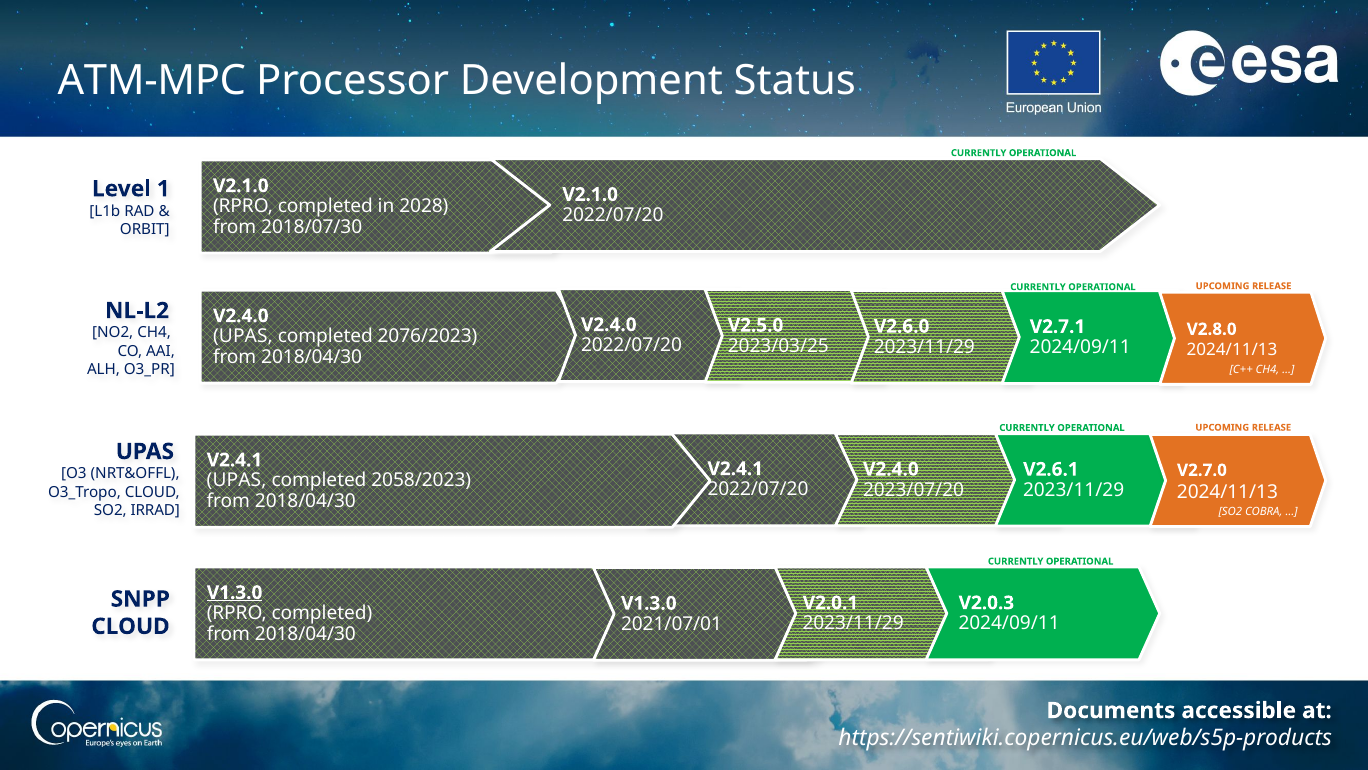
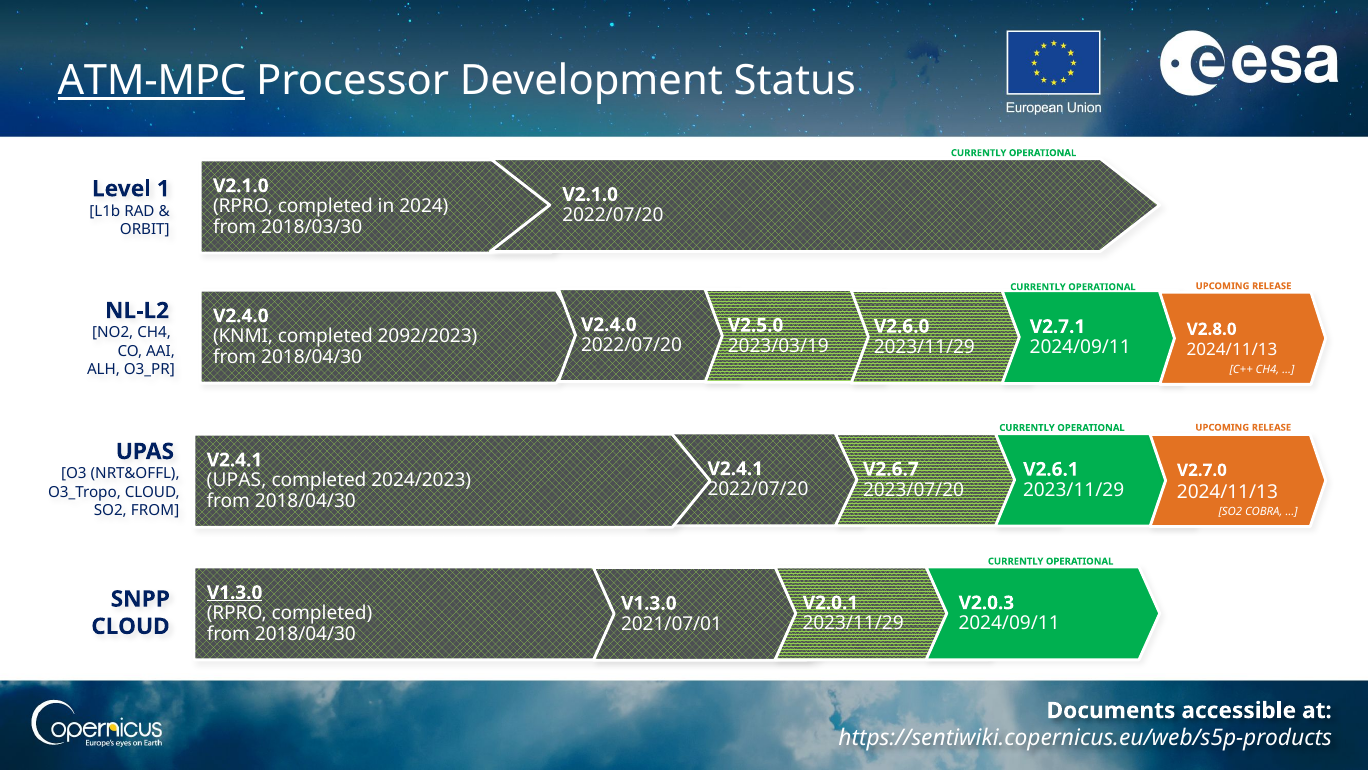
ATM-MPC underline: none -> present
2028: 2028 -> 2024
2018/07/30: 2018/07/30 -> 2018/03/30
UPAS at (243, 336): UPAS -> KNMI
2076/2023: 2076/2023 -> 2092/2023
2023/03/25: 2023/03/25 -> 2023/03/19
V2.4.0 at (891, 469): V2.4.0 -> V2.6.7
2058/2023: 2058/2023 -> 2024/2023
SO2 IRRAD: IRRAD -> FROM
